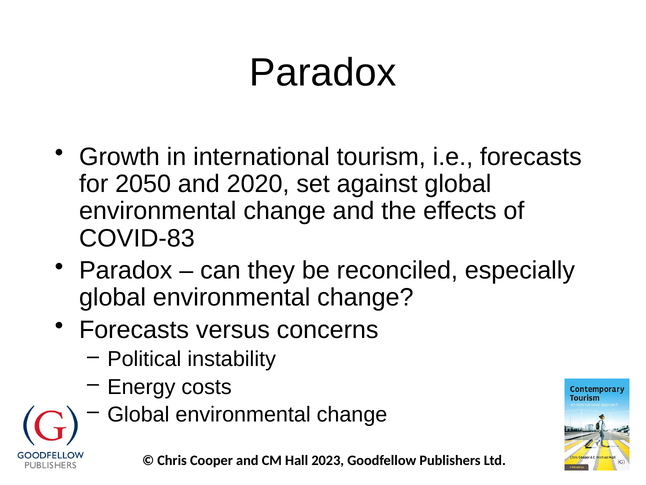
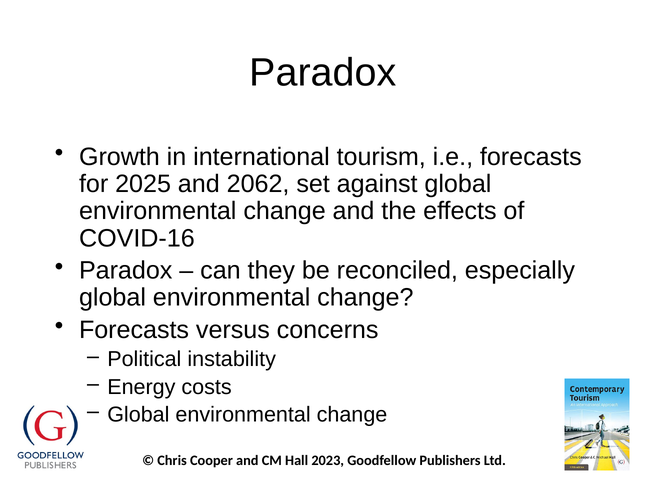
2050: 2050 -> 2025
2020: 2020 -> 2062
COVID-83: COVID-83 -> COVID-16
